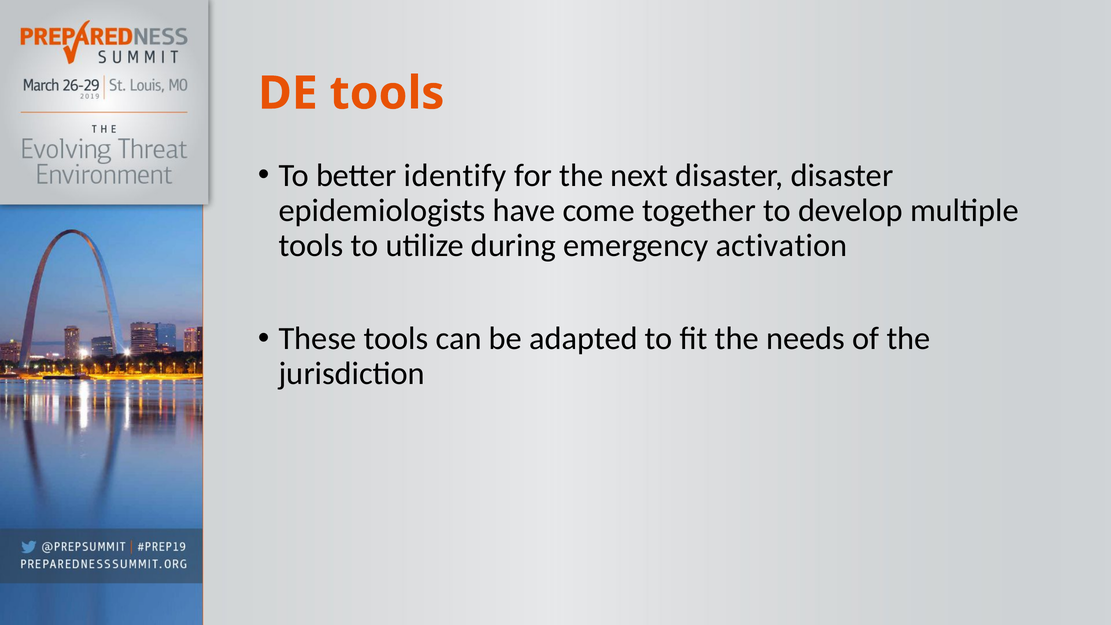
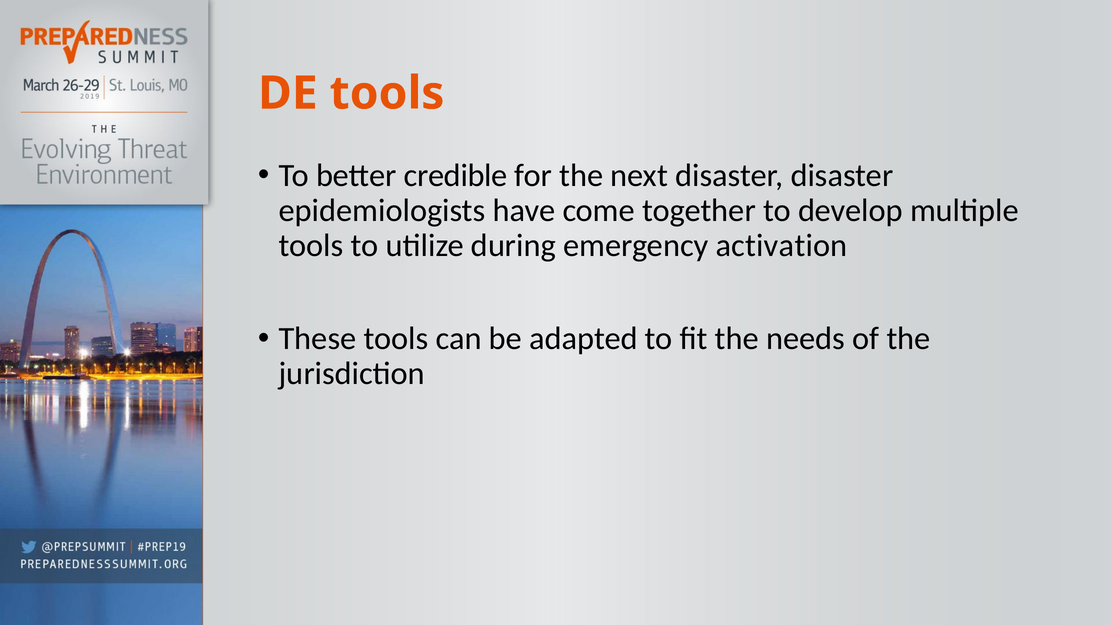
identify: identify -> credible
